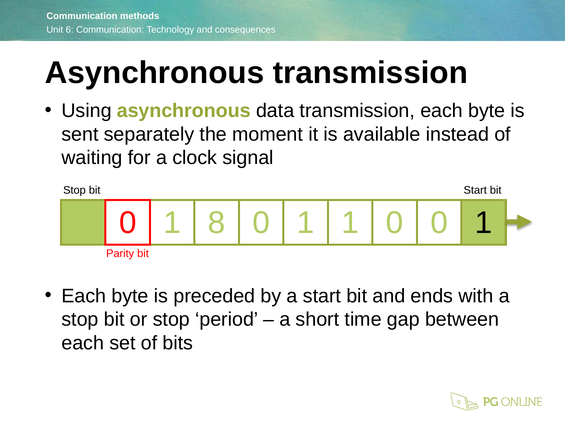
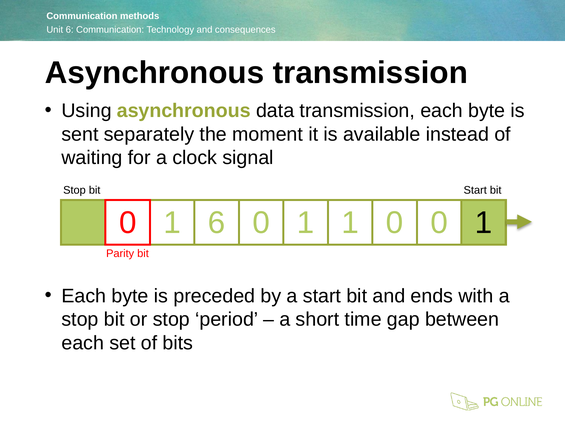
1 8: 8 -> 6
